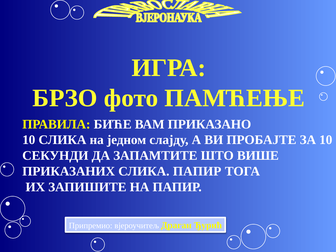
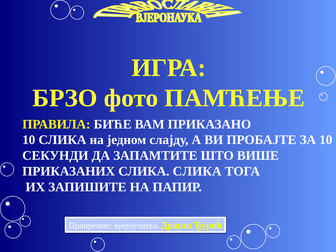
СЛИКА ПАПИР: ПАПИР -> СЛИКА
